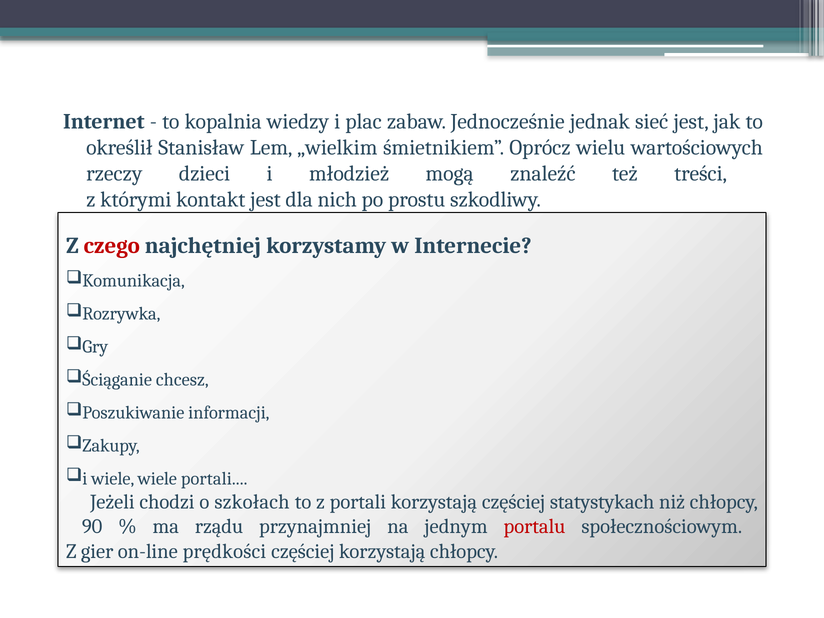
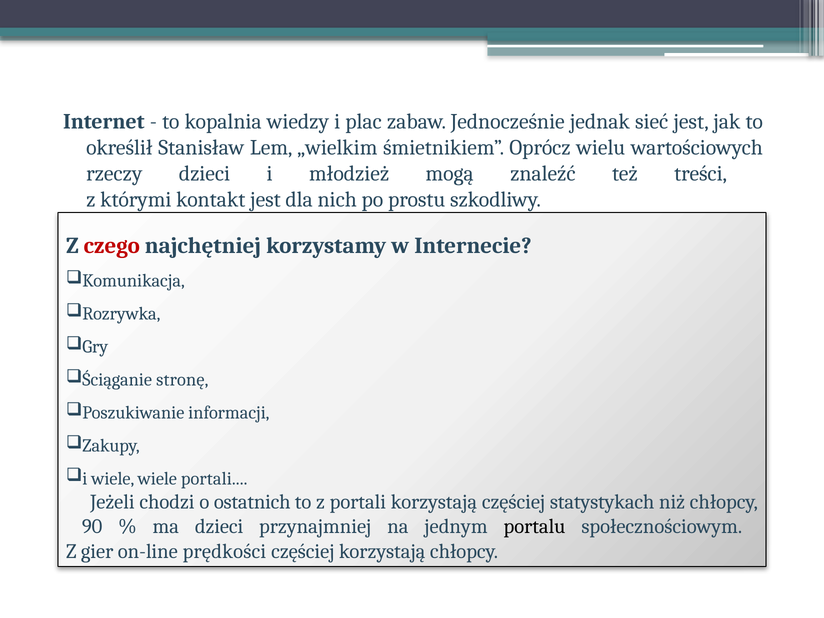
chcesz: chcesz -> stronę
szkołach: szkołach -> ostatnich
ma rządu: rządu -> dzieci
portalu colour: red -> black
